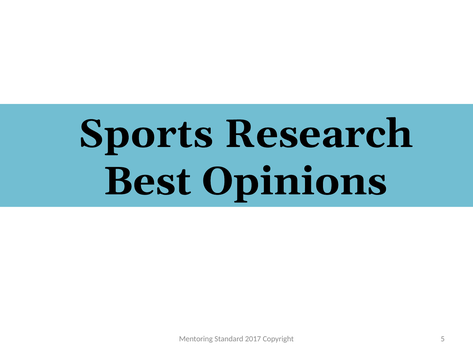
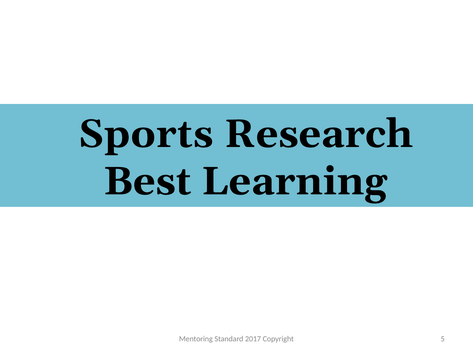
Opinions: Opinions -> Learning
